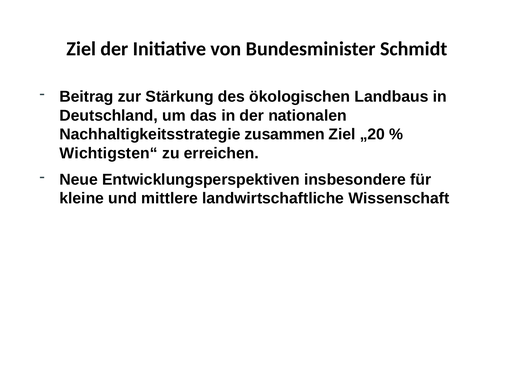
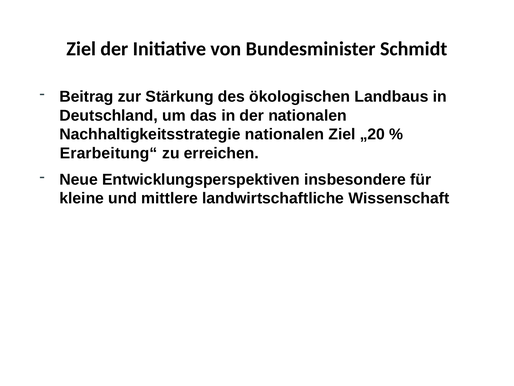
Nachhaltigkeitsstrategie zusammen: zusammen -> nationalen
Wichtigsten“: Wichtigsten“ -> Erarbeitung“
